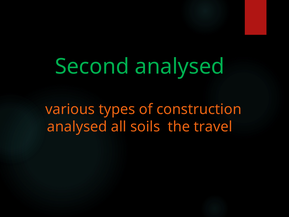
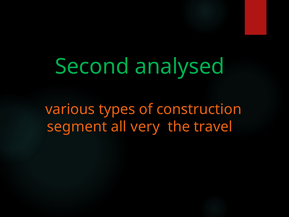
analysed at (77, 127): analysed -> segment
soils: soils -> very
